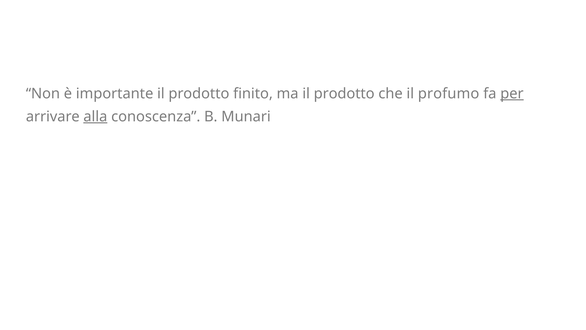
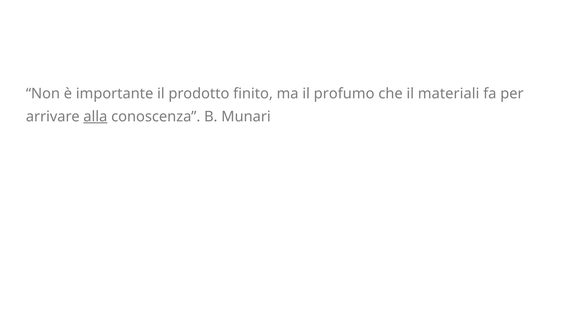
ma il prodotto: prodotto -> profumo
profumo: profumo -> materiali
per underline: present -> none
